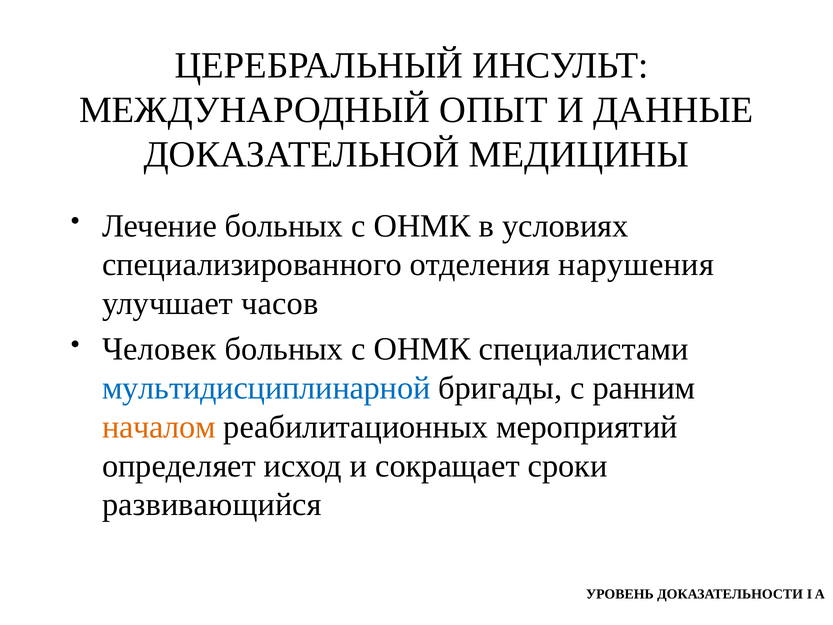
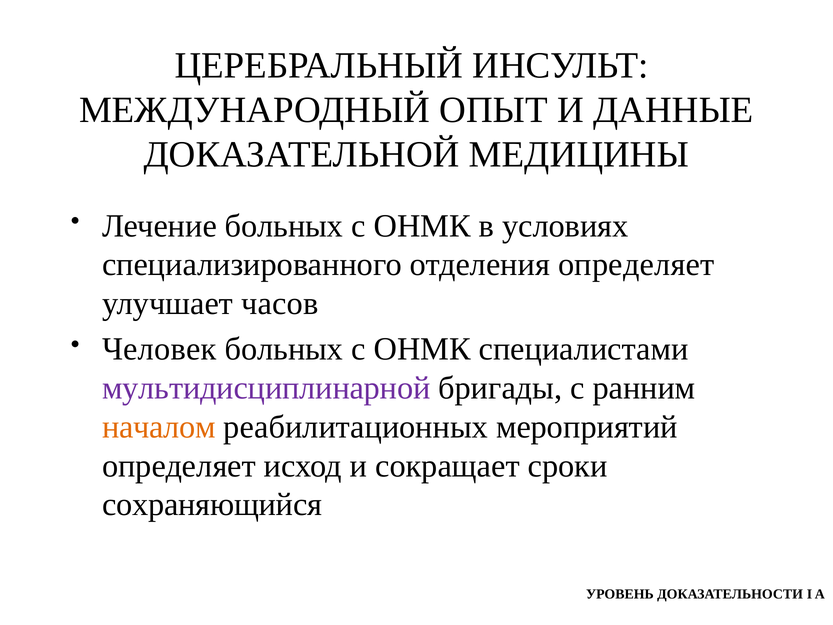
отделения нарушения: нарушения -> определяет
мультидисциплинарной colour: blue -> purple
развивающийся: развивающийся -> сохраняющийся
